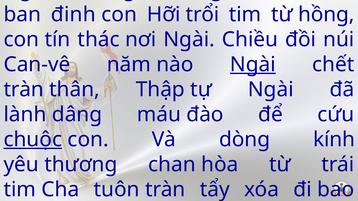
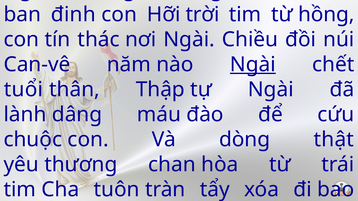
trổi: trổi -> trời
tràn at (24, 90): tràn -> tuổi
chuộc underline: present -> none
kính: kính -> thật
